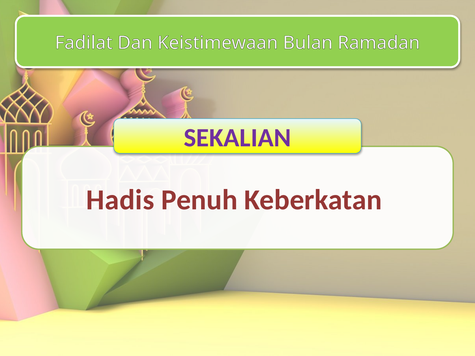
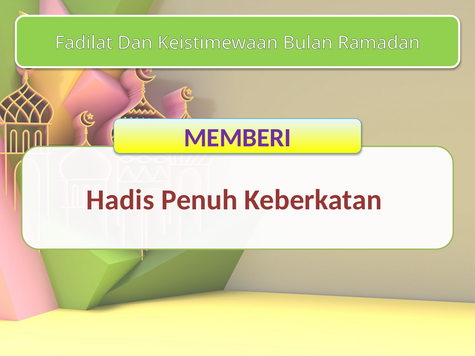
SEKALIAN: SEKALIAN -> MEMBERI
